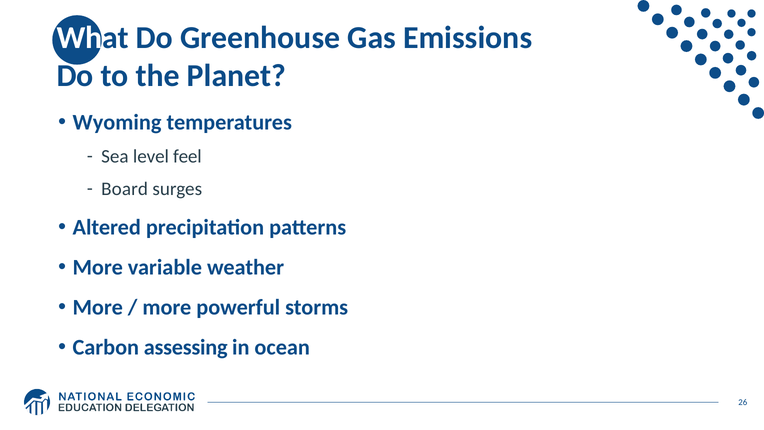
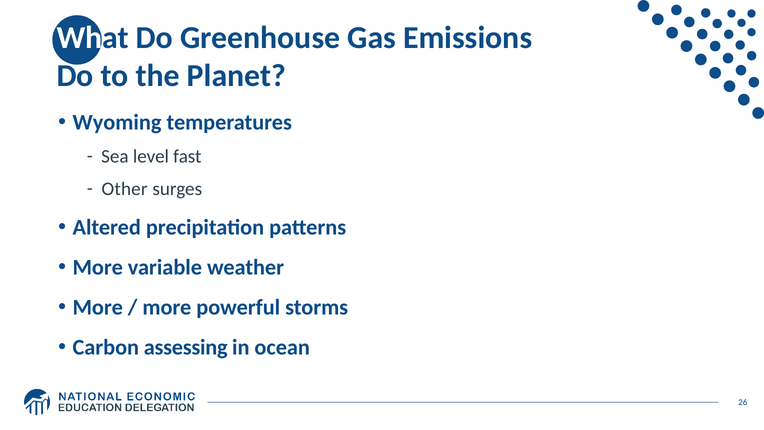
feel: feel -> fast
Board: Board -> Other
